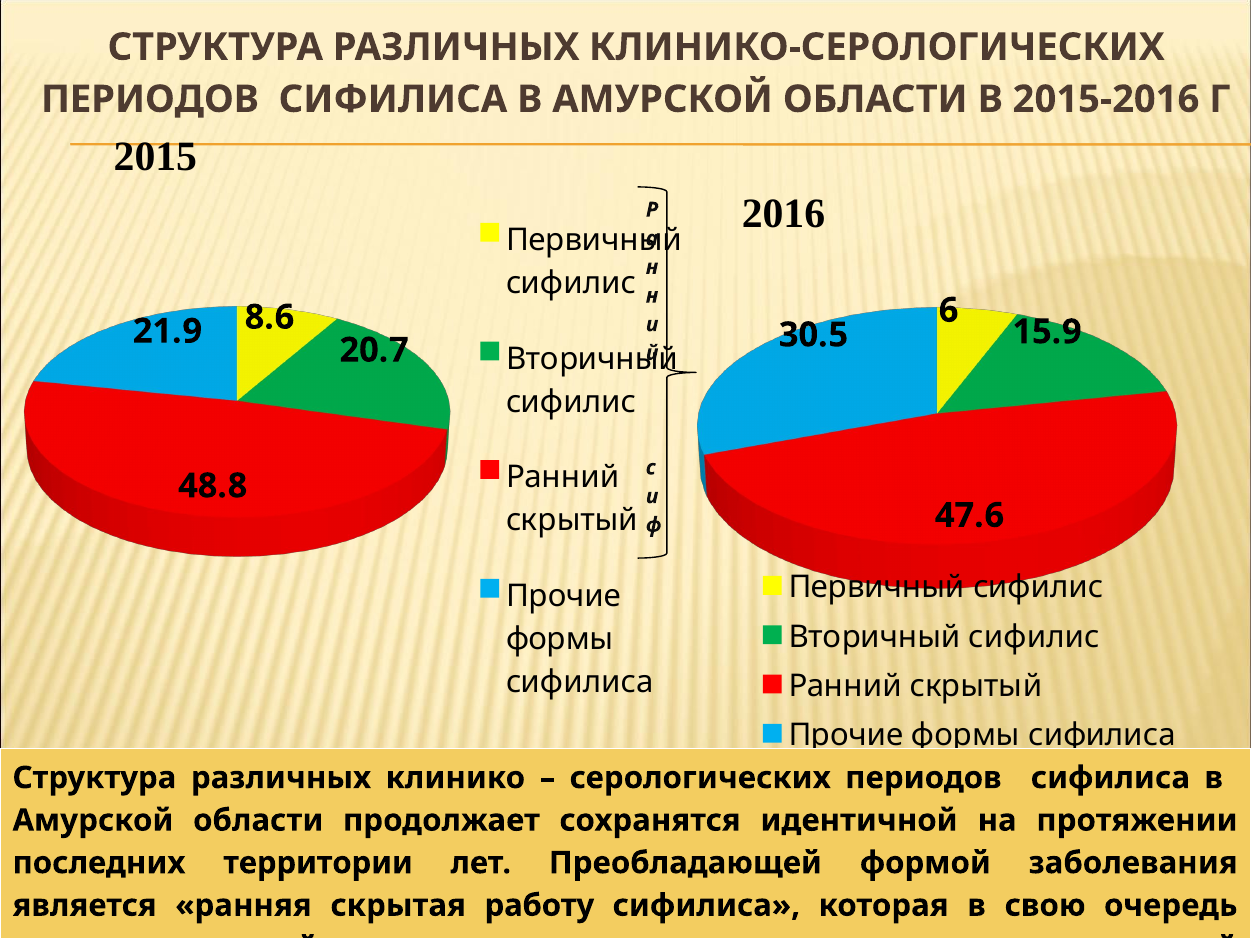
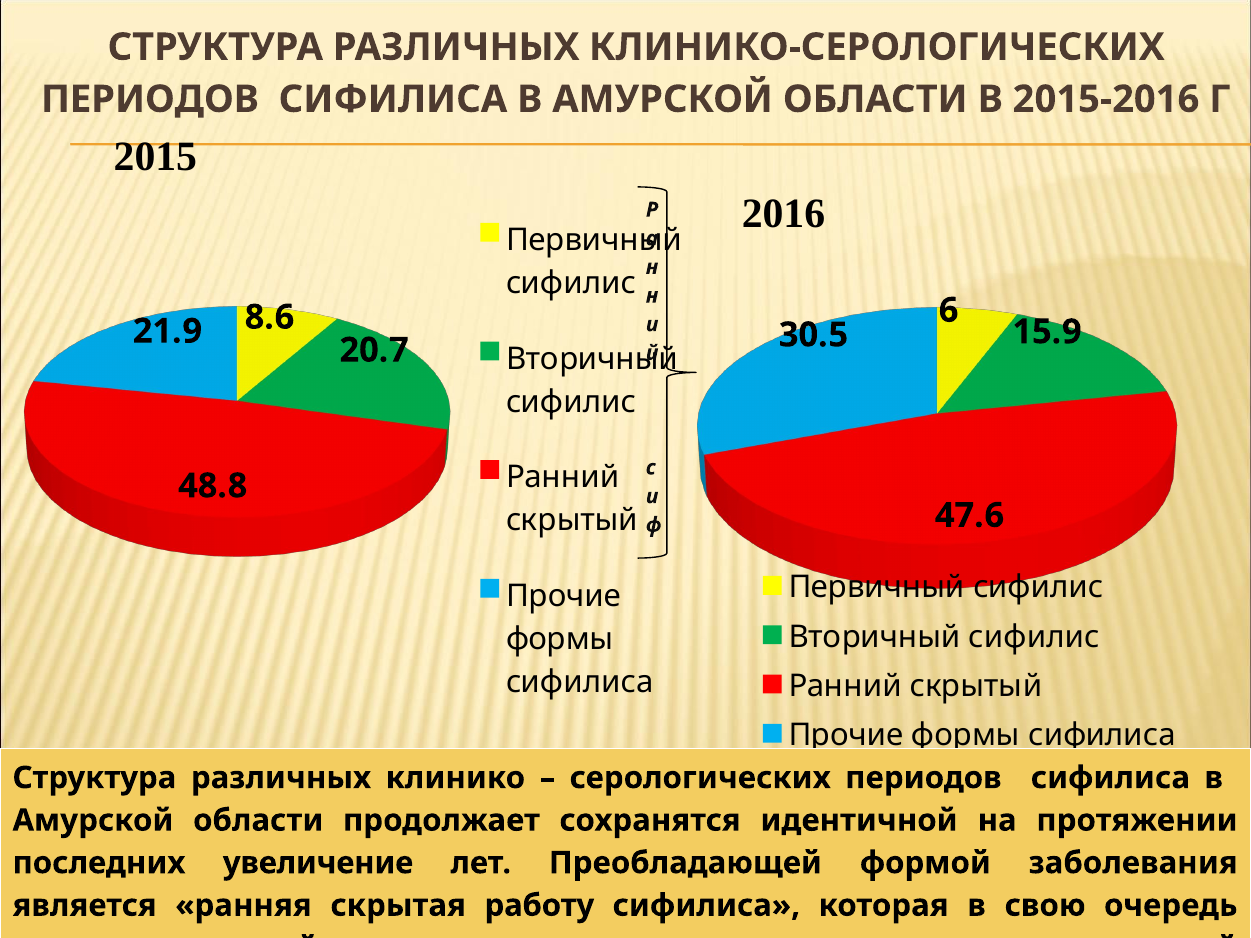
территории: территории -> увеличение
